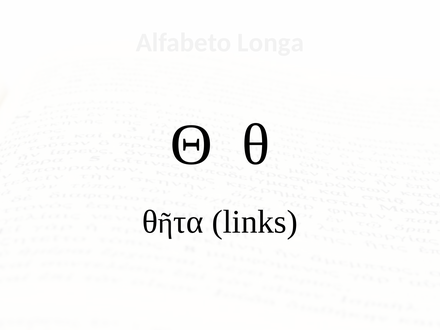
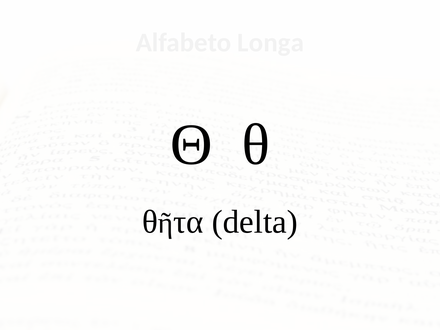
links: links -> delta
